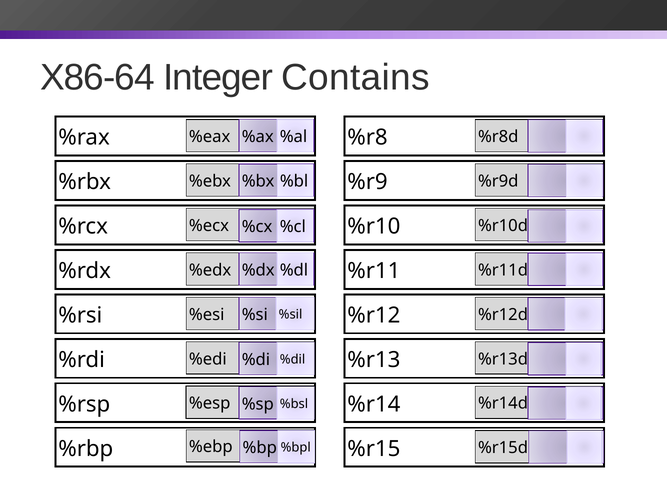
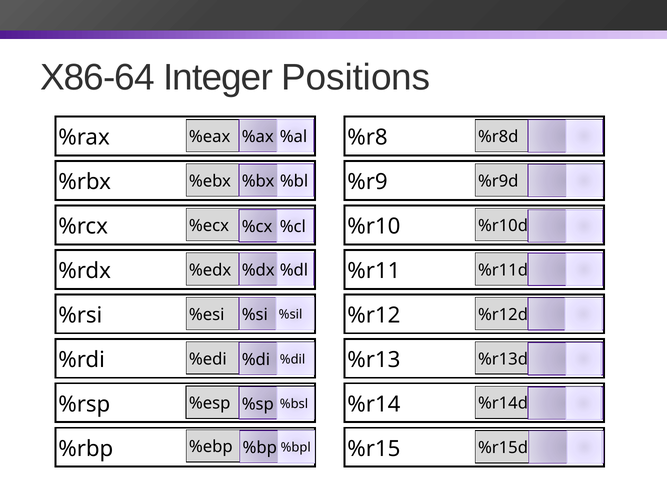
Contains: Contains -> Positions
